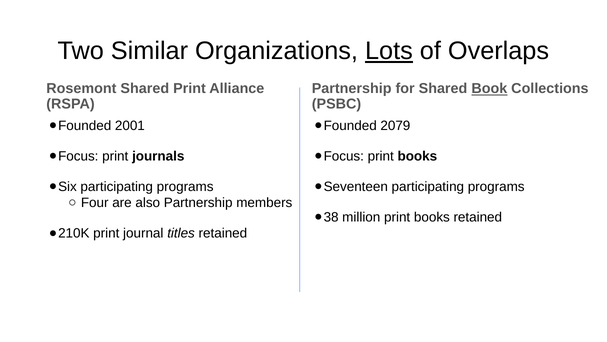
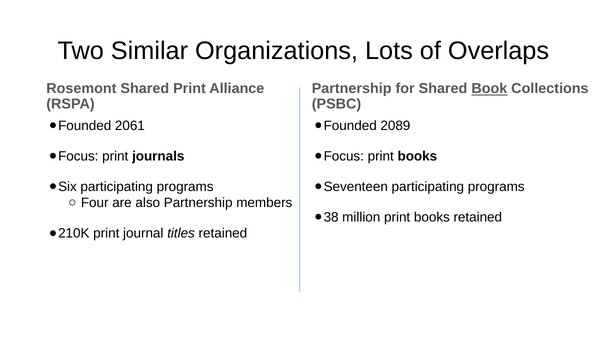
Lots underline: present -> none
2001: 2001 -> 2061
2079: 2079 -> 2089
